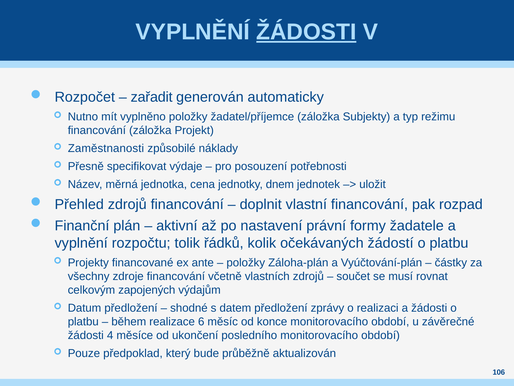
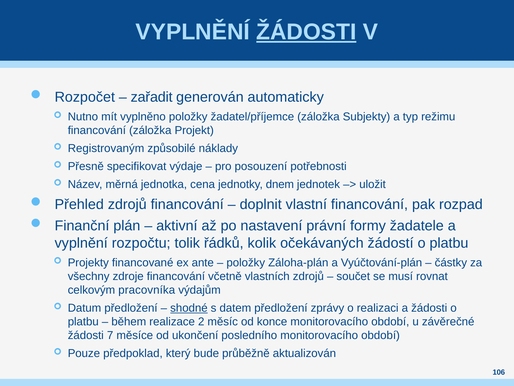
Zaměstnanosti: Zaměstnanosti -> Registrovaným
zapojených: zapojených -> pracovníka
shodné underline: none -> present
6: 6 -> 2
4: 4 -> 7
